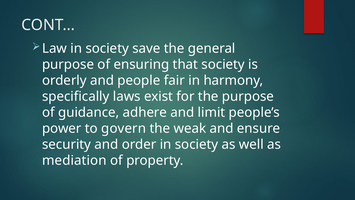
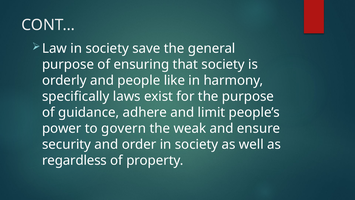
fair: fair -> like
mediation: mediation -> regardless
